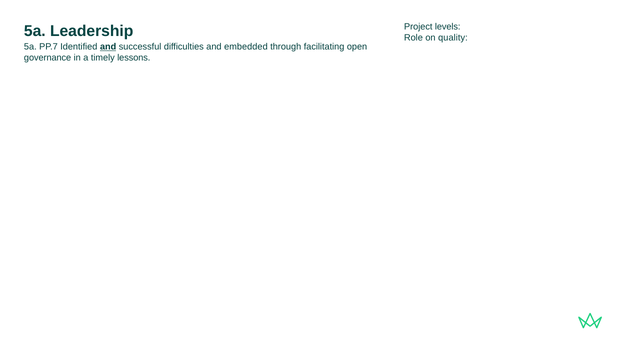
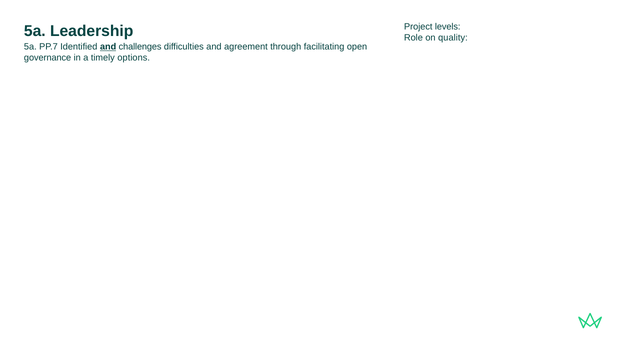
successful: successful -> challenges
embedded: embedded -> agreement
lessons: lessons -> options
